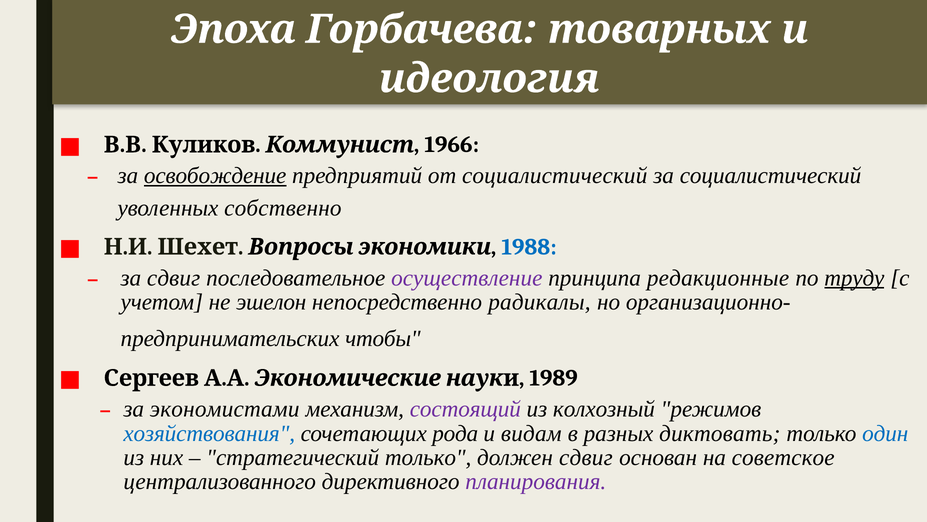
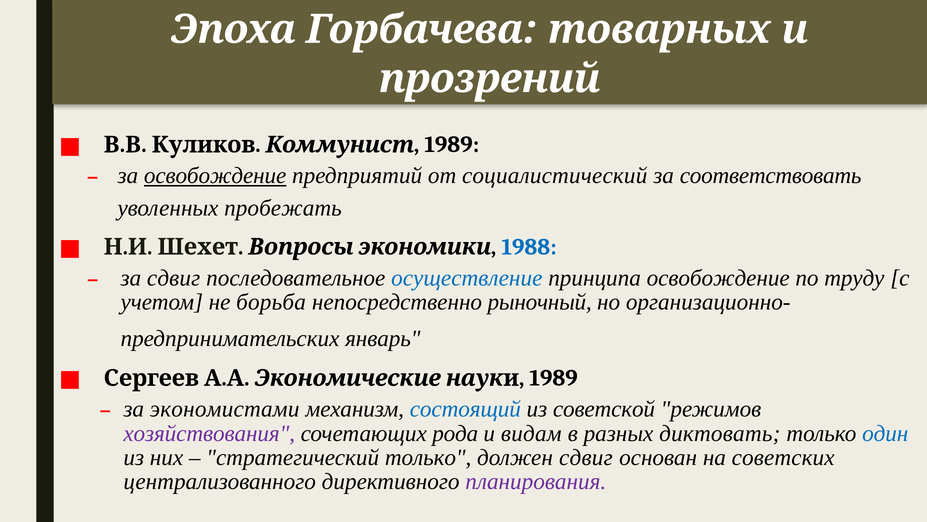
идеология: идеология -> прозрений
1966 at (452, 145): 1966 -> 1989
за социалистический: социалистический -> соответствовать
собственно: собственно -> пробежать
осуществление colour: purple -> blue
принципа редакционные: редакционные -> освобождение
труду underline: present -> none
эшелон: эшелон -> борьба
радикалы: радикалы -> рыночный
чтобы: чтобы -> январь
состоящий colour: purple -> blue
колхозный: колхозный -> советской
хозяйствования colour: blue -> purple
советское: советское -> советских
